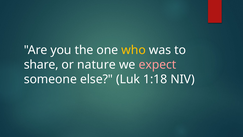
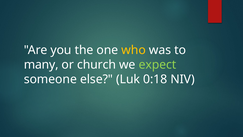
share: share -> many
nature: nature -> church
expect colour: pink -> light green
1:18: 1:18 -> 0:18
